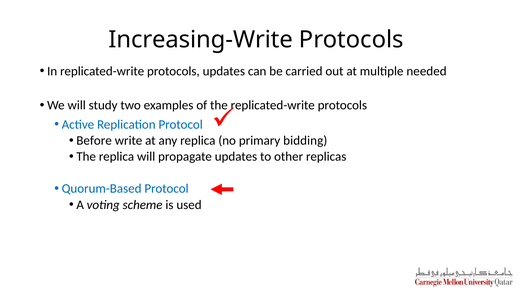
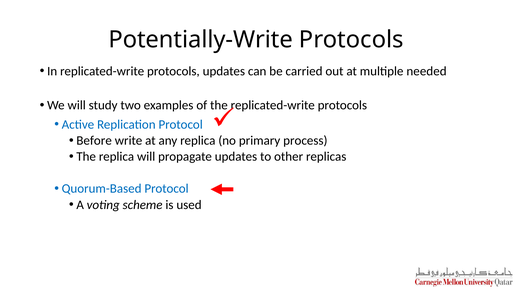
Increasing-Write: Increasing-Write -> Potentially-Write
bidding: bidding -> process
